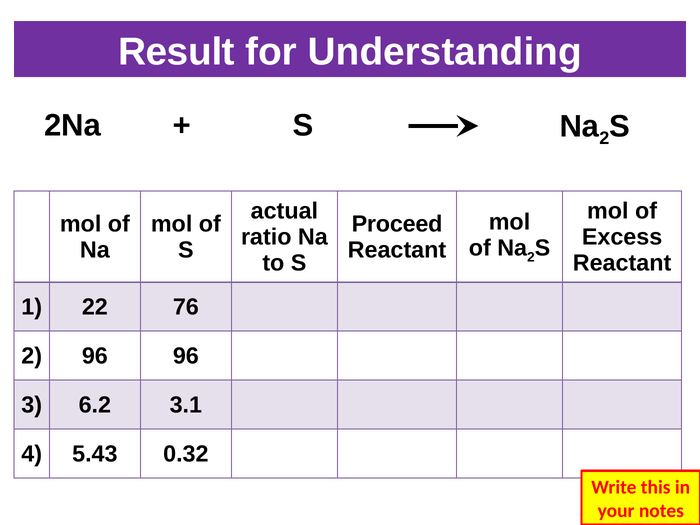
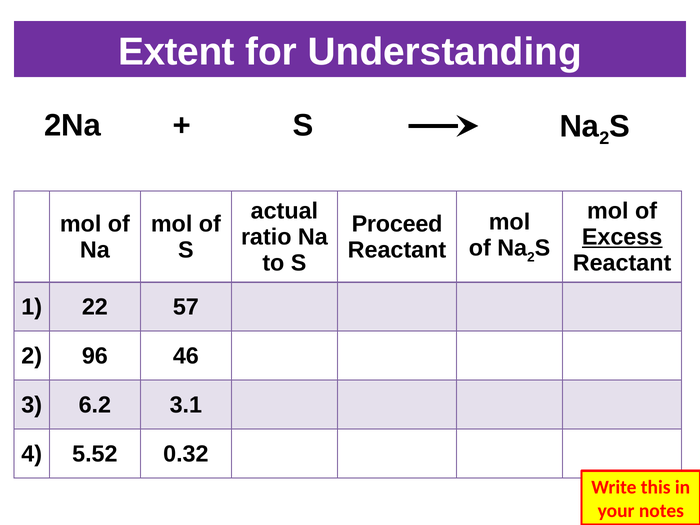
Result: Result -> Extent
Excess underline: none -> present
76: 76 -> 57
96 96: 96 -> 46
5.43: 5.43 -> 5.52
